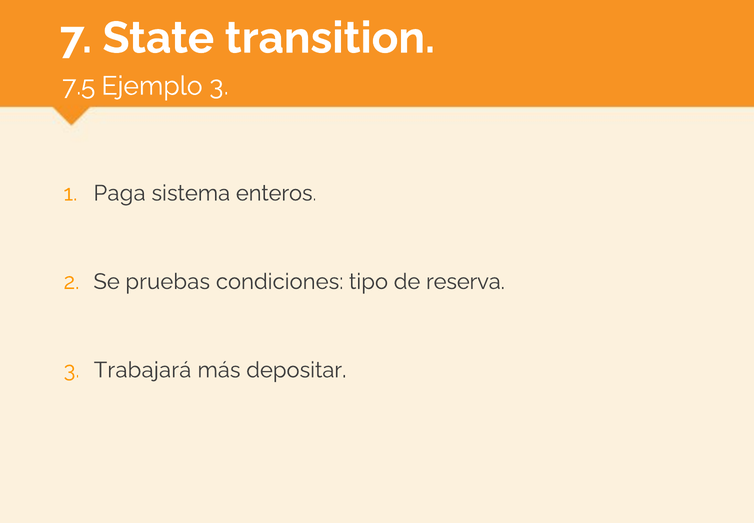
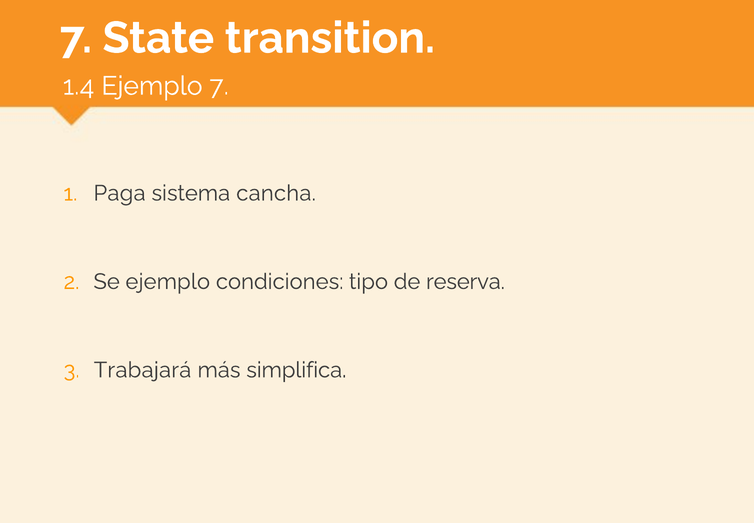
7.5: 7.5 -> 1.4
Ejemplo 3: 3 -> 7
enteros: enteros -> cancha
Se pruebas: pruebas -> ejemplo
depositar: depositar -> simplifica
